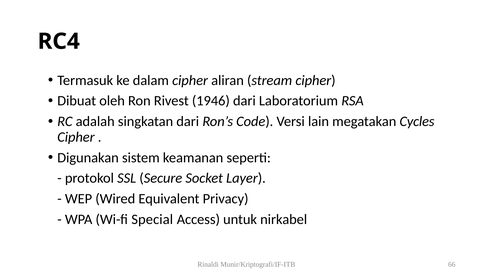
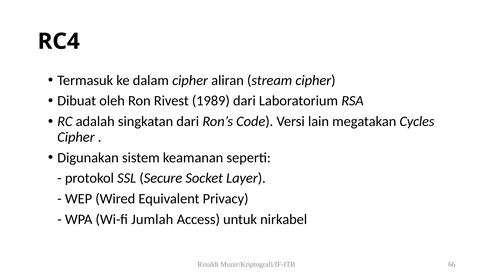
1946: 1946 -> 1989
Special: Special -> Jumlah
